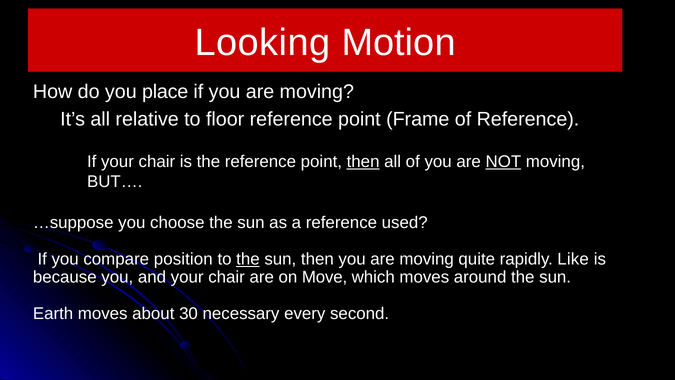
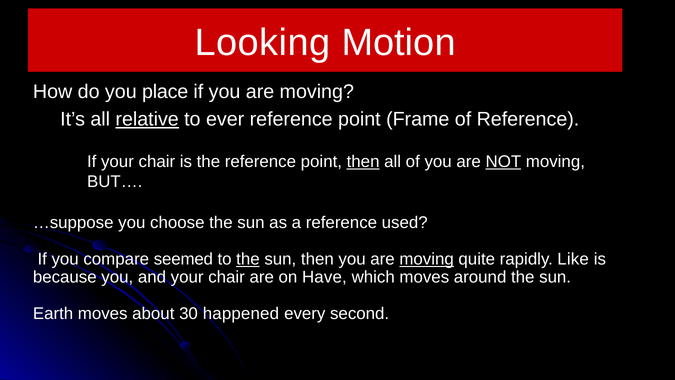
relative underline: none -> present
floor: floor -> ever
position: position -> seemed
moving at (427, 259) underline: none -> present
Move: Move -> Have
necessary: necessary -> happened
